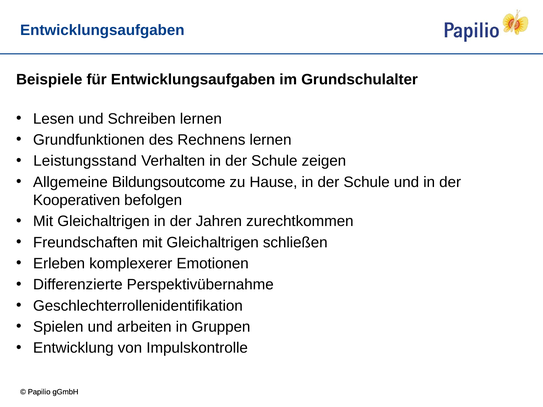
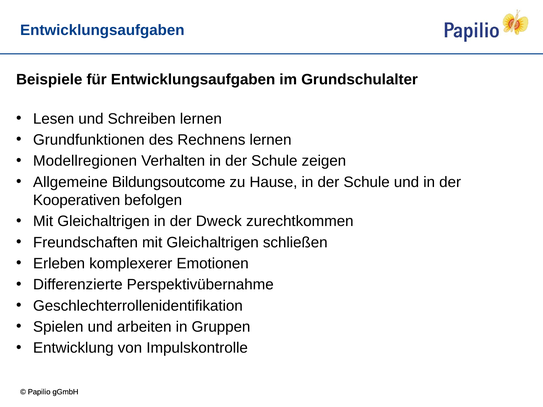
Leistungsstand: Leistungsstand -> Modellregionen
Jahren: Jahren -> Dweck
